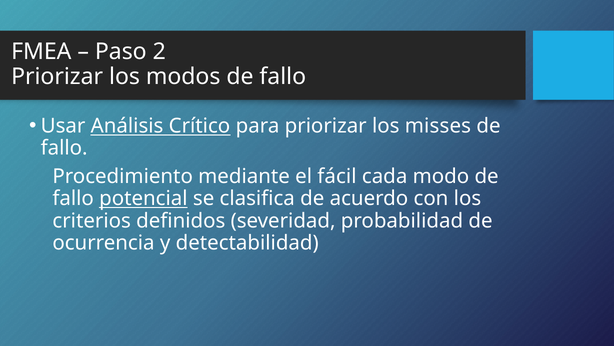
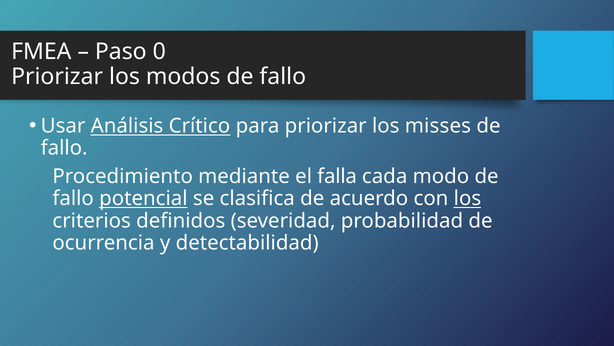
2: 2 -> 0
fácil: fácil -> falla
los at (467, 198) underline: none -> present
